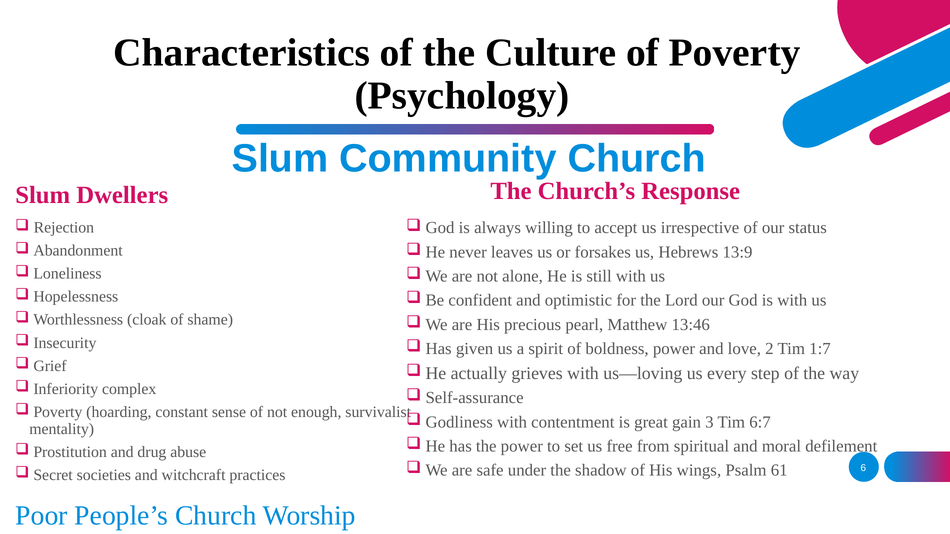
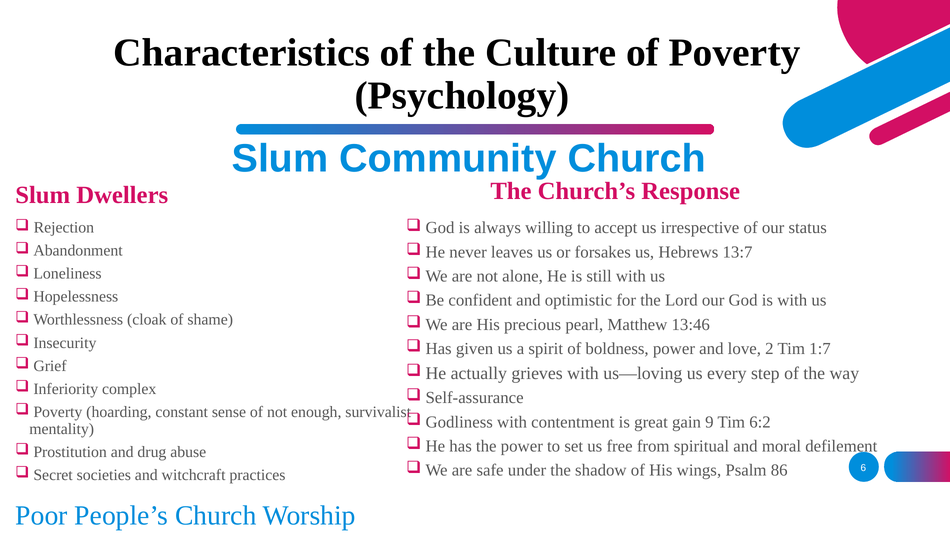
13:9: 13:9 -> 13:7
3: 3 -> 9
6:7: 6:7 -> 6:2
61: 61 -> 86
